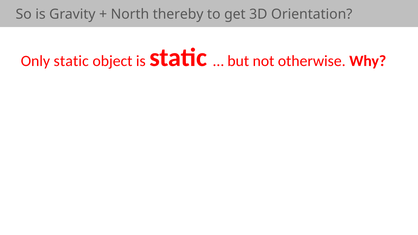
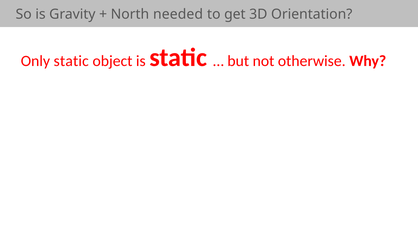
thereby: thereby -> needed
